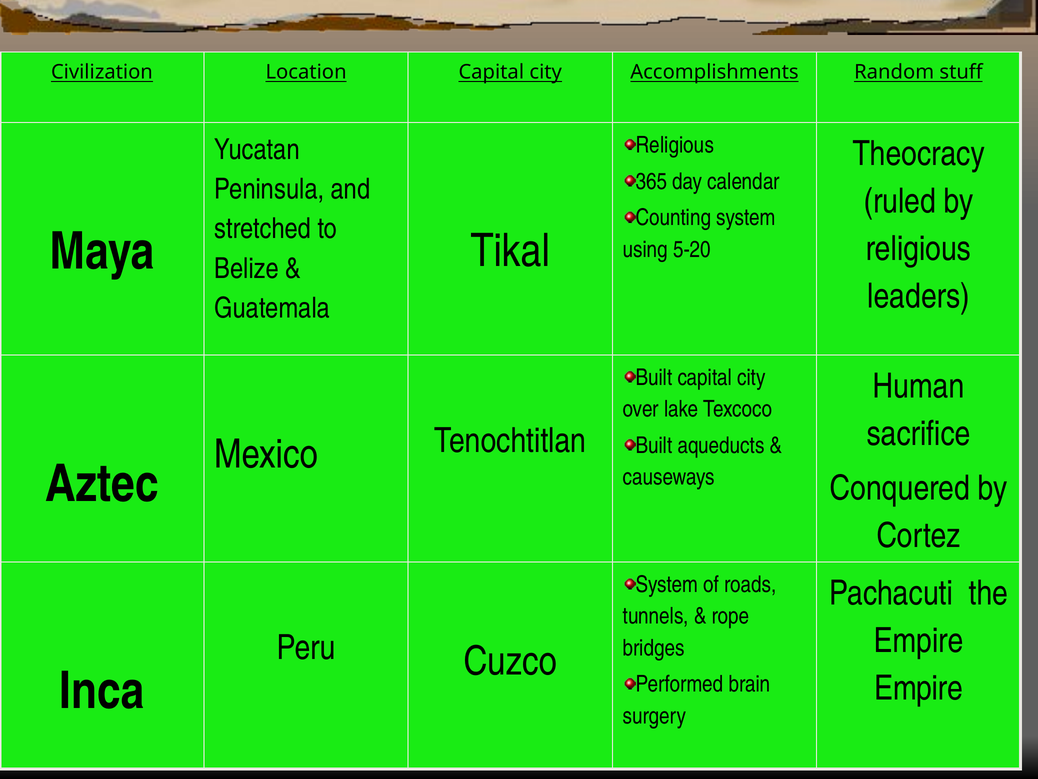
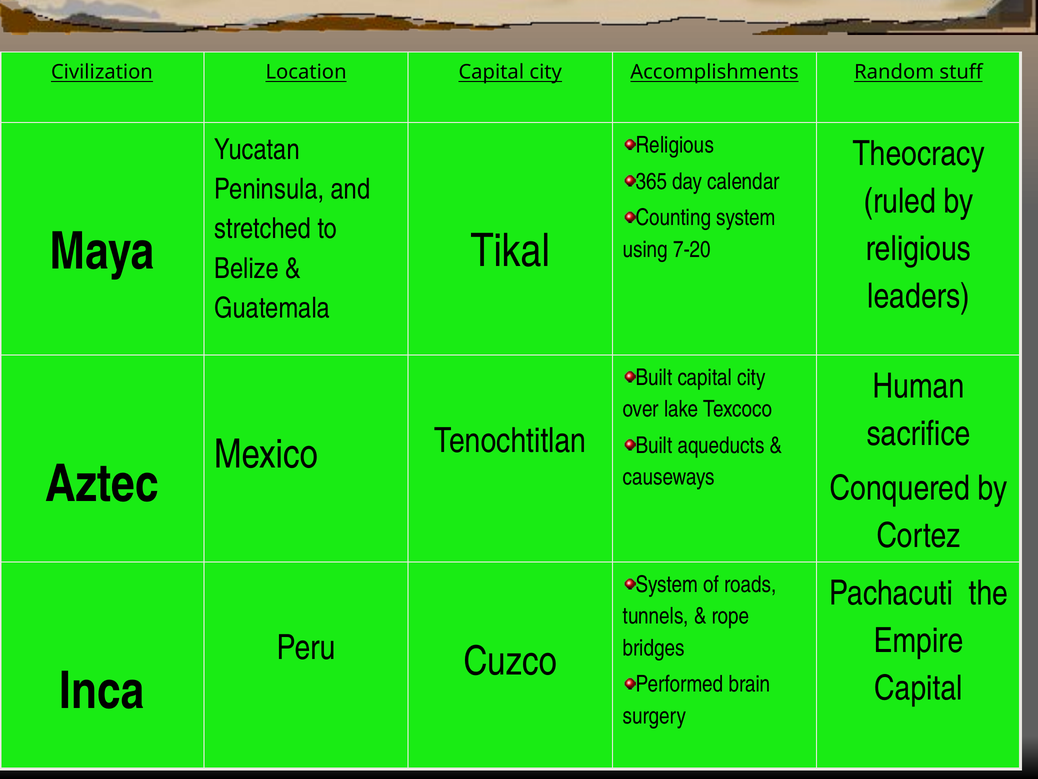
5-20: 5-20 -> 7-20
Empire at (919, 688): Empire -> Capital
